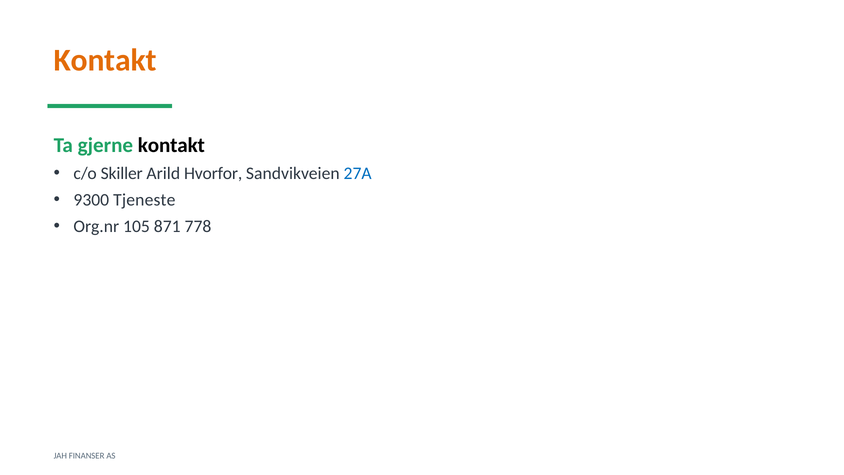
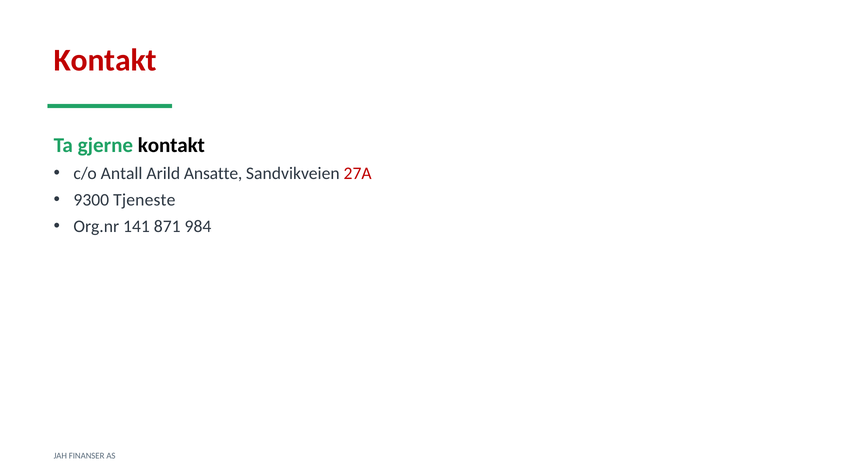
Kontakt at (105, 60) colour: orange -> red
Skiller: Skiller -> Antall
Hvorfor: Hvorfor -> Ansatte
27A colour: blue -> red
105: 105 -> 141
778: 778 -> 984
